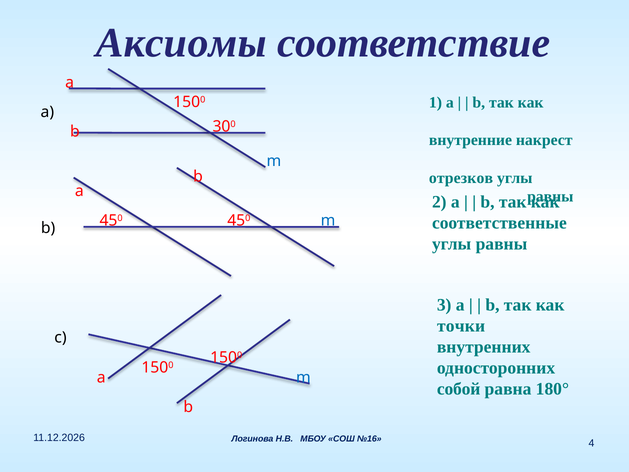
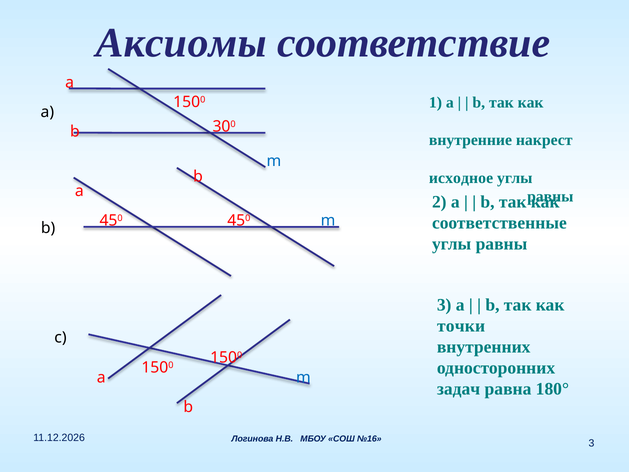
отрезков: отрезков -> исходное
собой: собой -> задач
№16 4: 4 -> 3
